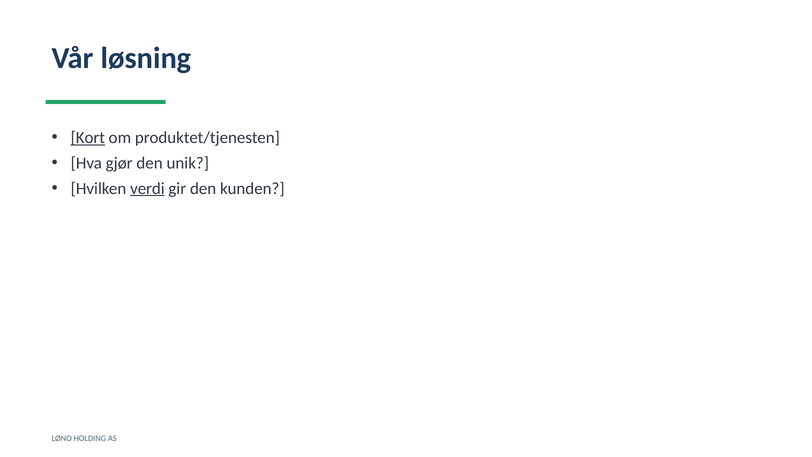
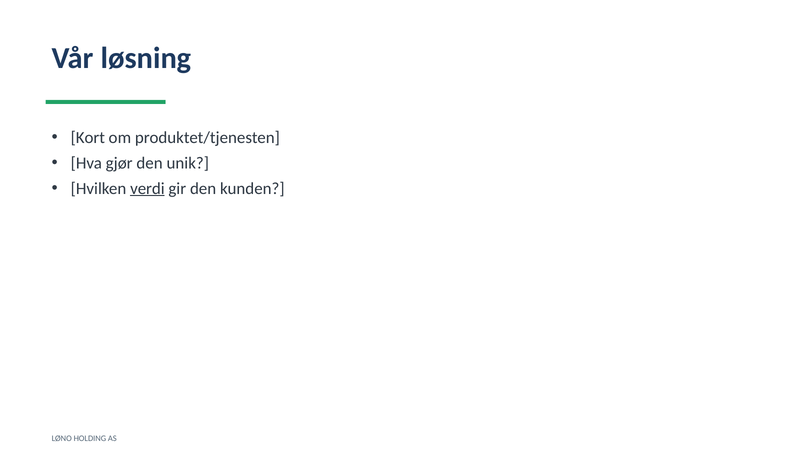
Kort underline: present -> none
